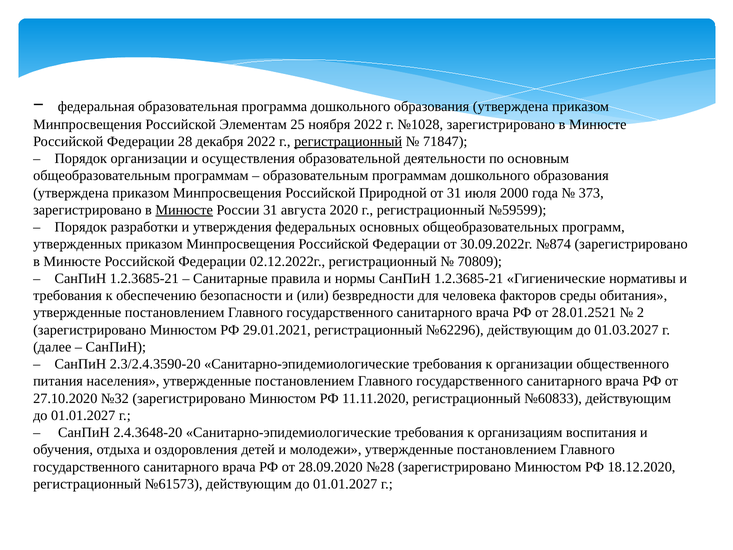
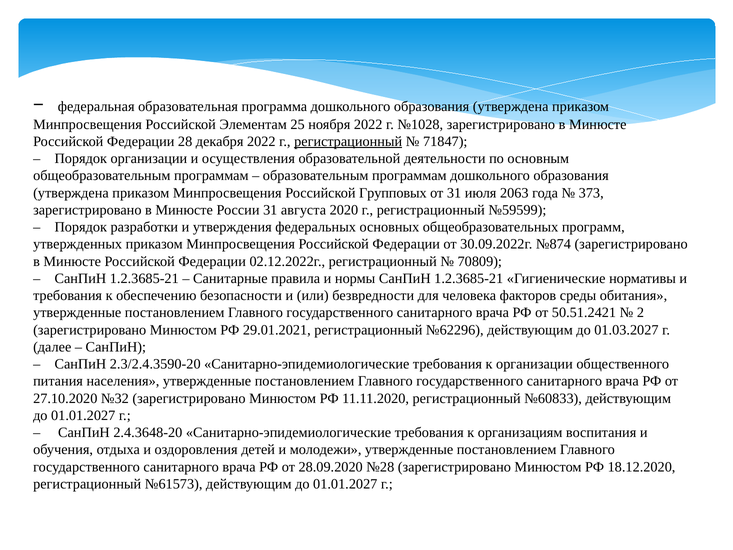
Природной: Природной -> Групповых
2000: 2000 -> 2063
Минюсте at (184, 210) underline: present -> none
28.01.2521: 28.01.2521 -> 50.51.2421
